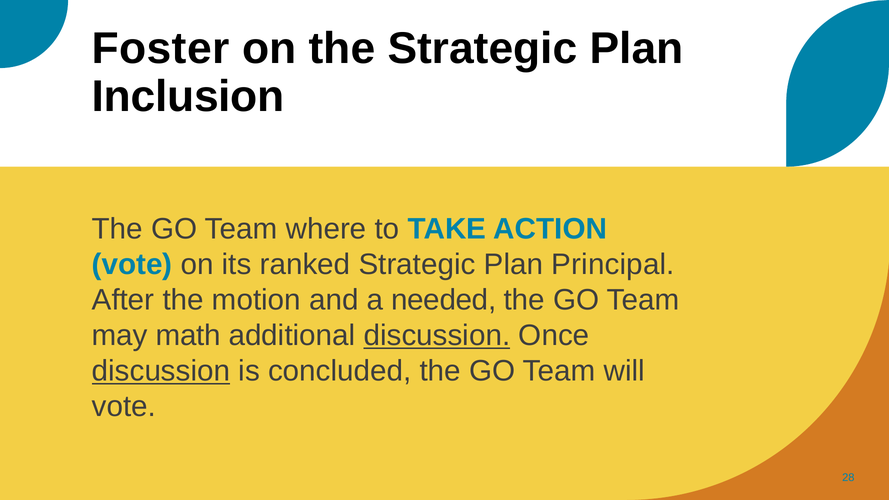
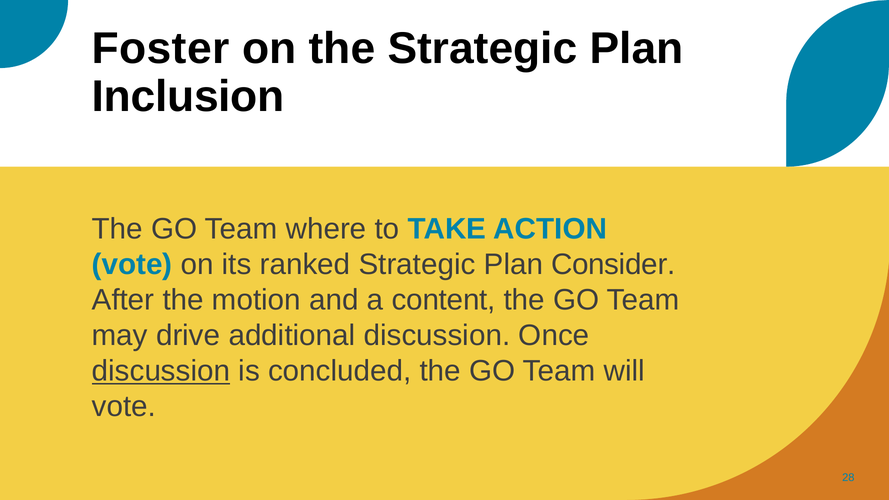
Principal: Principal -> Consider
needed: needed -> content
math: math -> drive
discussion at (437, 336) underline: present -> none
